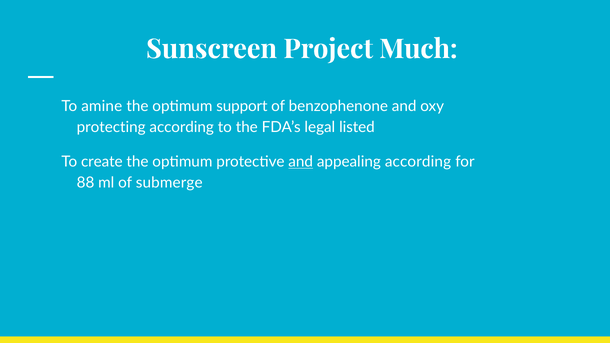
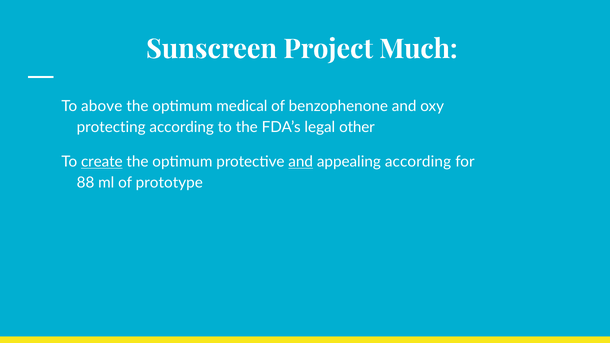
amine: amine -> above
support: support -> medical
listed: listed -> other
create underline: none -> present
submerge: submerge -> prototype
